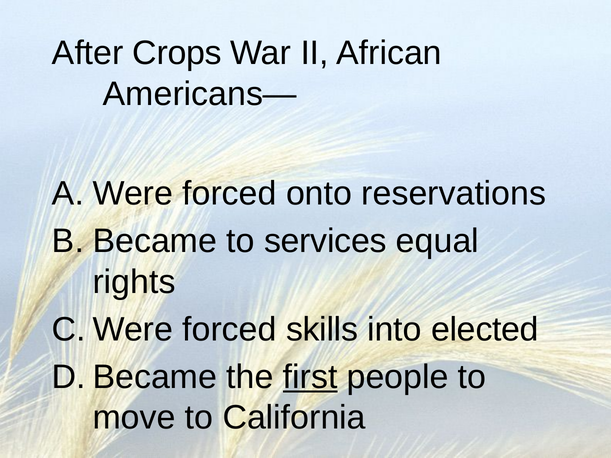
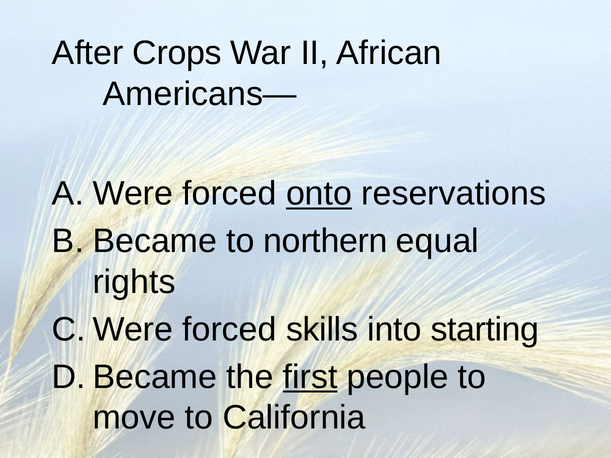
onto underline: none -> present
services: services -> northern
elected: elected -> starting
